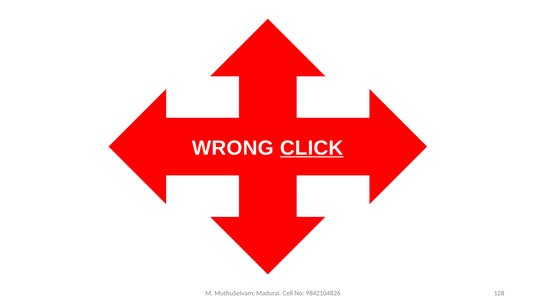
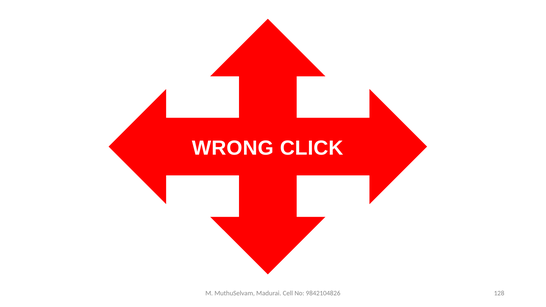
CLICK underline: present -> none
